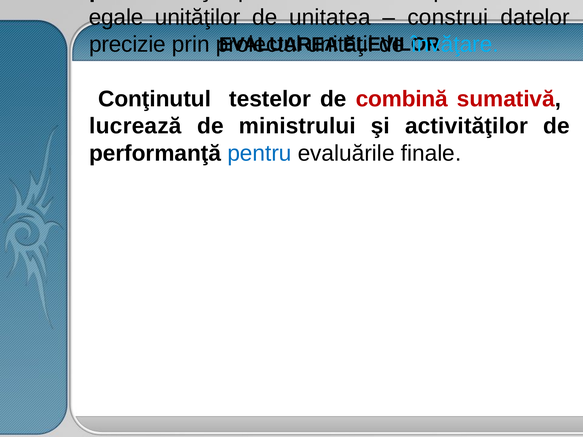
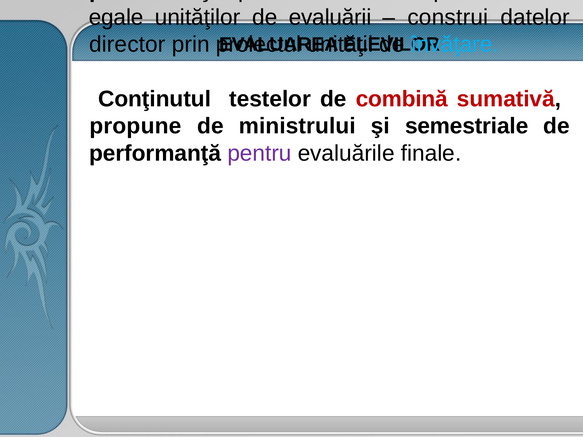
unitatea: unitatea -> evaluării
precizie: precizie -> director
lucrează: lucrează -> propune
activităţilor: activităţilor -> semestriale
pentru at (259, 153) colour: blue -> purple
